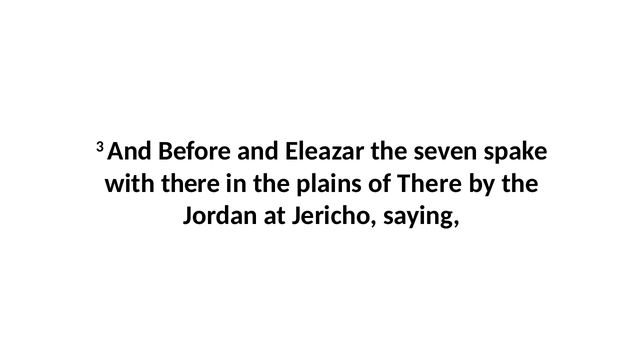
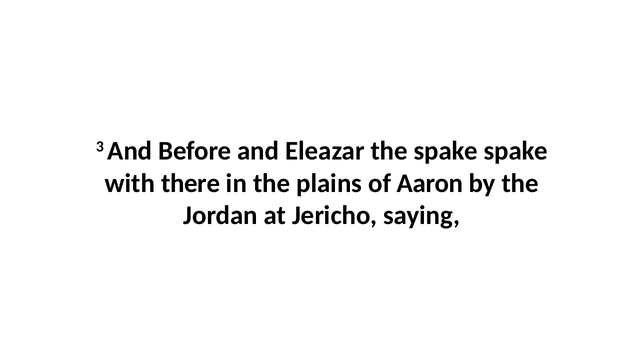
the seven: seven -> spake
of There: There -> Aaron
